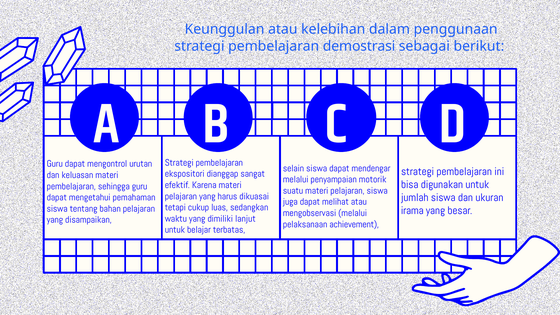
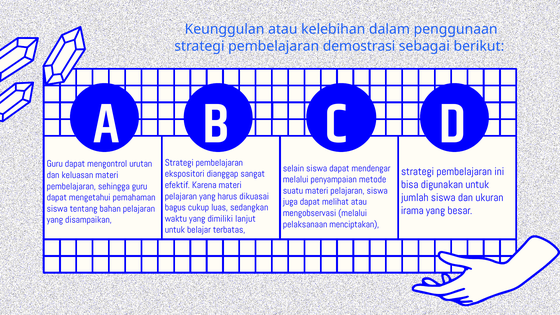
motorik: motorik -> metode
tetapi: tetapi -> bagus
achievement: achievement -> menciptakan
